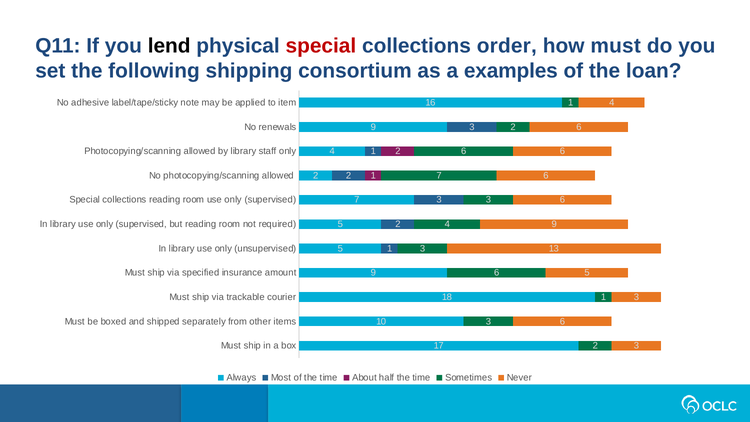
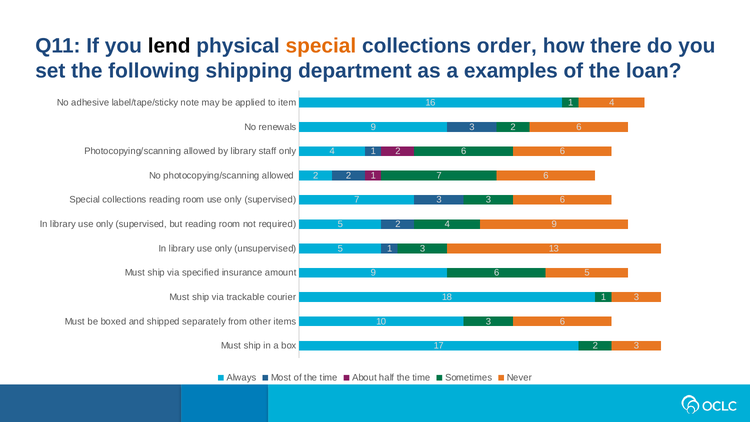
special at (321, 46) colour: red -> orange
how must: must -> there
consortium: consortium -> department
